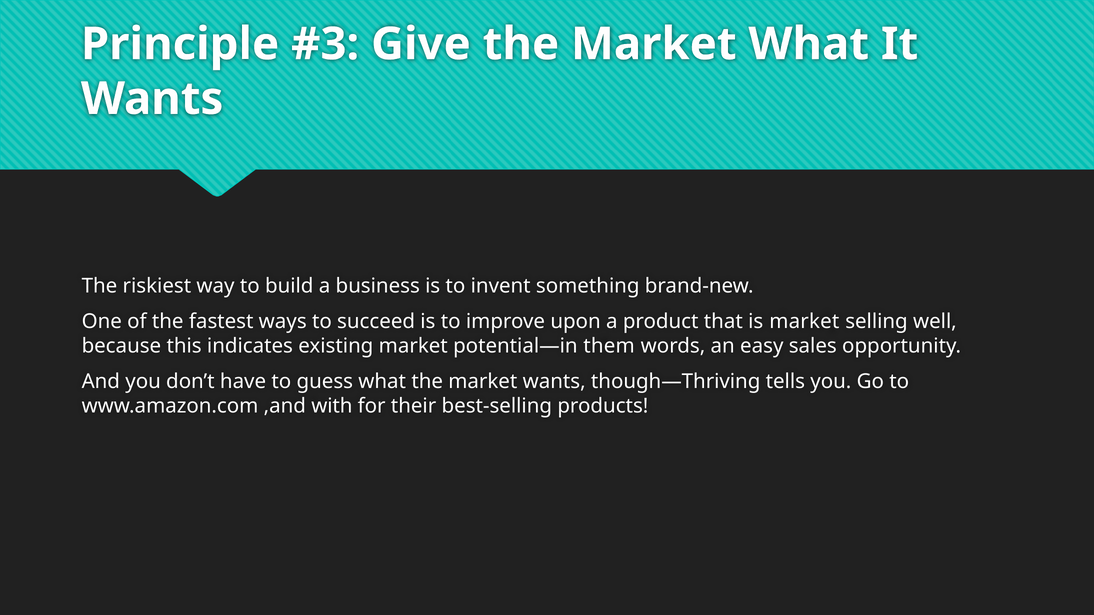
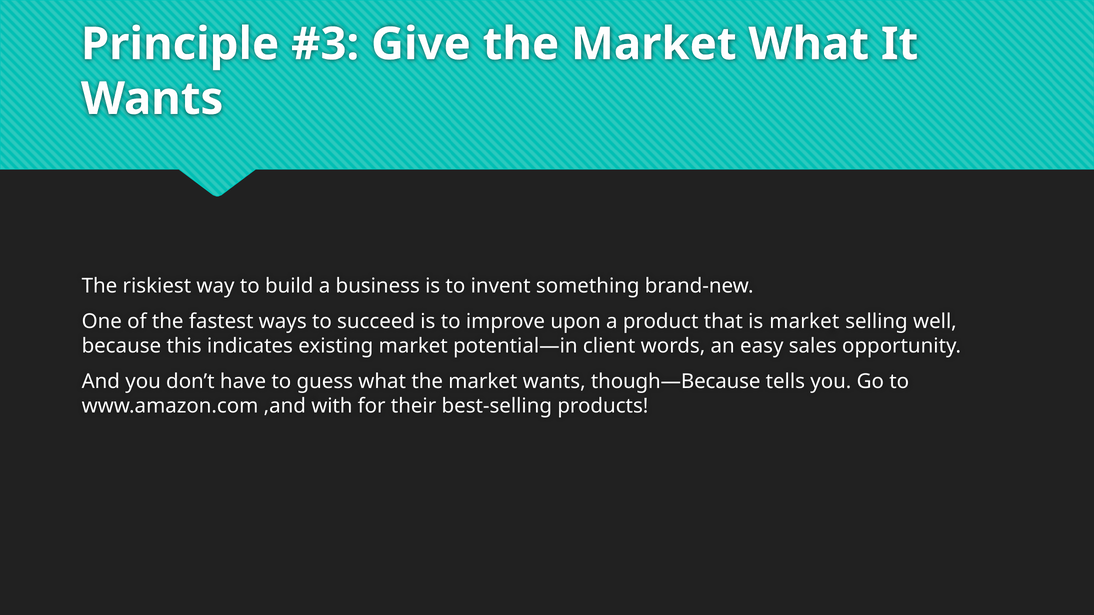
them: them -> client
though—Thriving: though—Thriving -> though—Because
